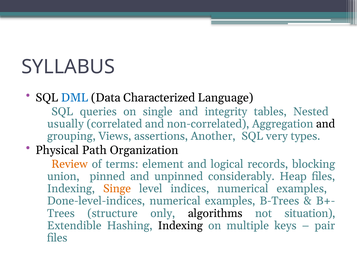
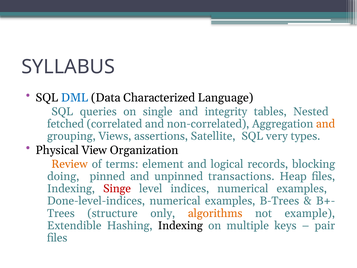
usually: usually -> fetched
and at (326, 124) colour: black -> orange
Another: Another -> Satellite
Path: Path -> View
union: union -> doing
considerably: considerably -> transactions
Singe colour: orange -> red
algorithms colour: black -> orange
situation: situation -> example
